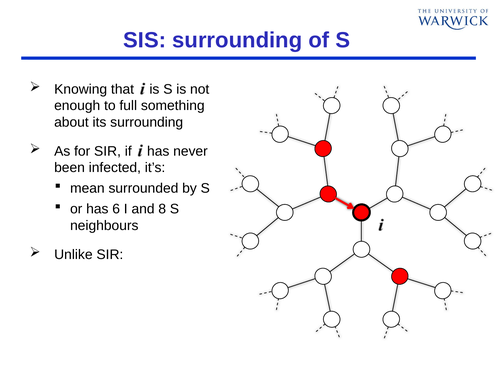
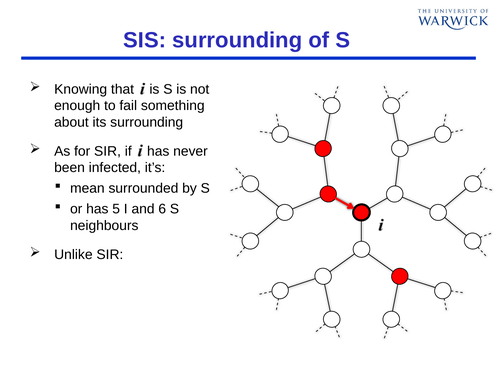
full: full -> fail
6: 6 -> 5
8: 8 -> 6
